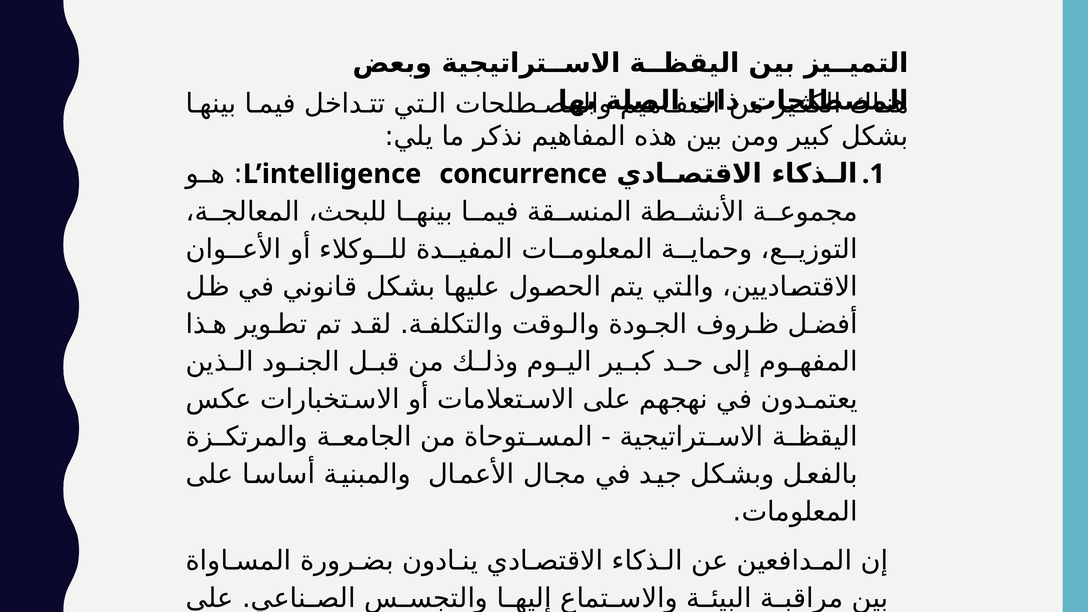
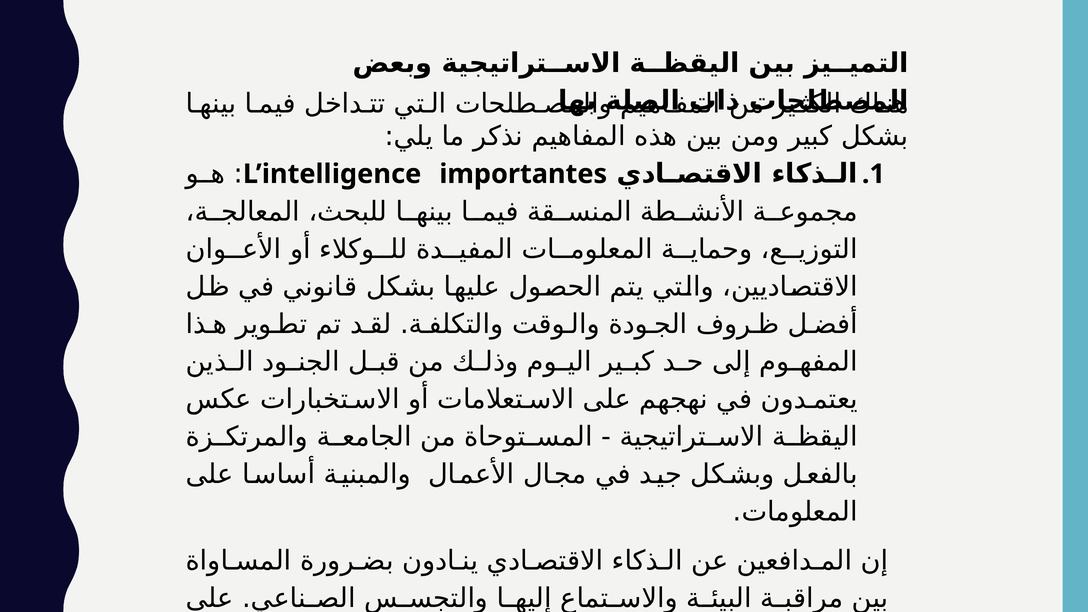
concurrence: concurrence -> importantes
